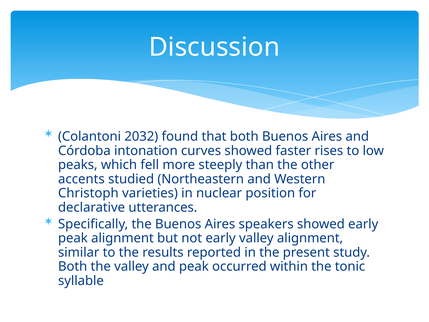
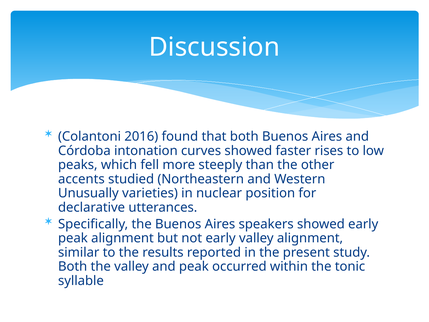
2032: 2032 -> 2016
Christoph: Christoph -> Unusually
